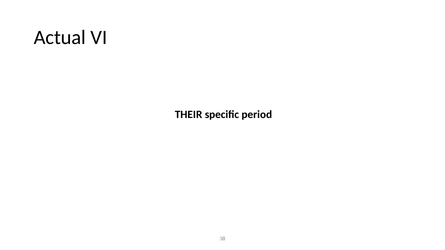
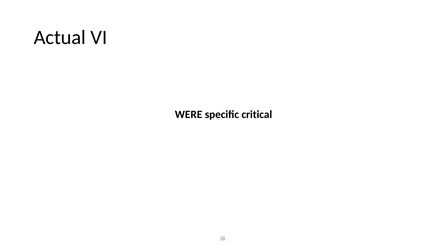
THEIR: THEIR -> WERE
period: period -> critical
